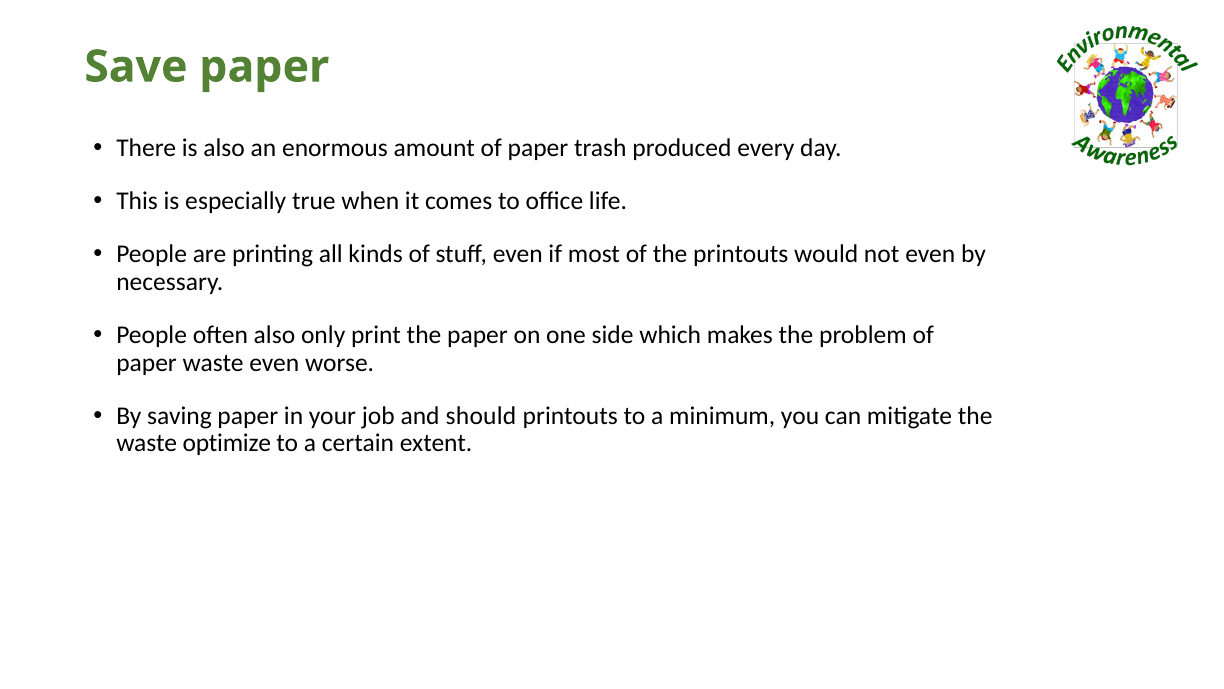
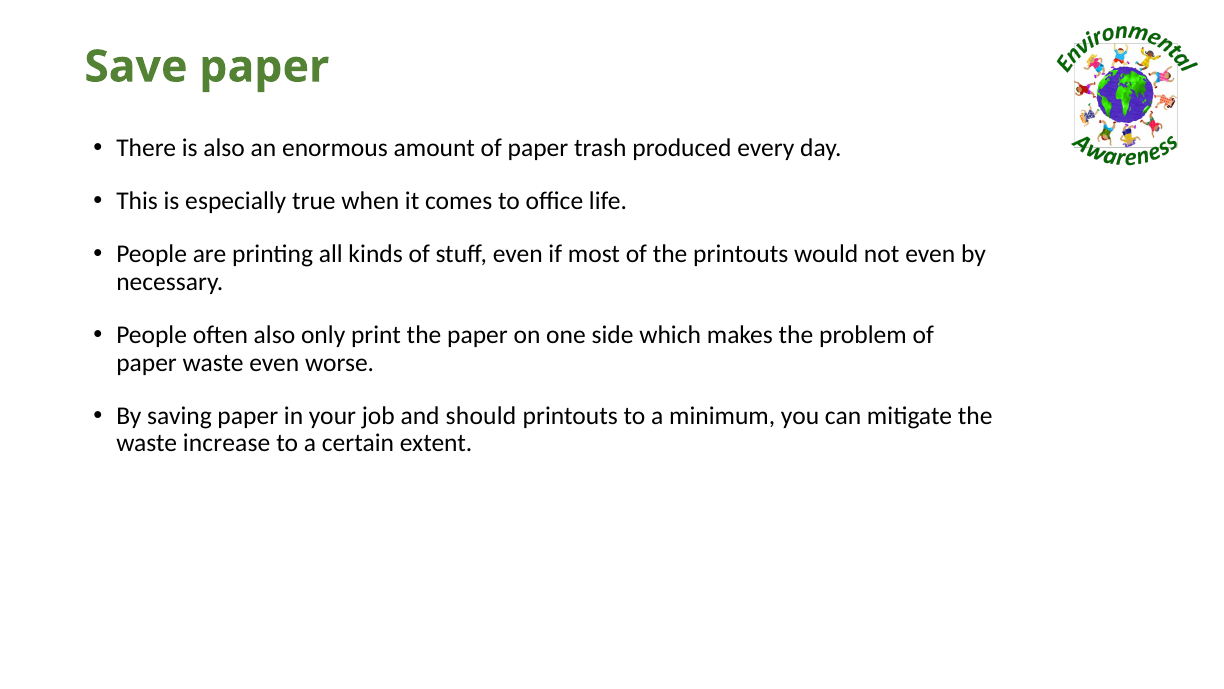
optimize: optimize -> increase
